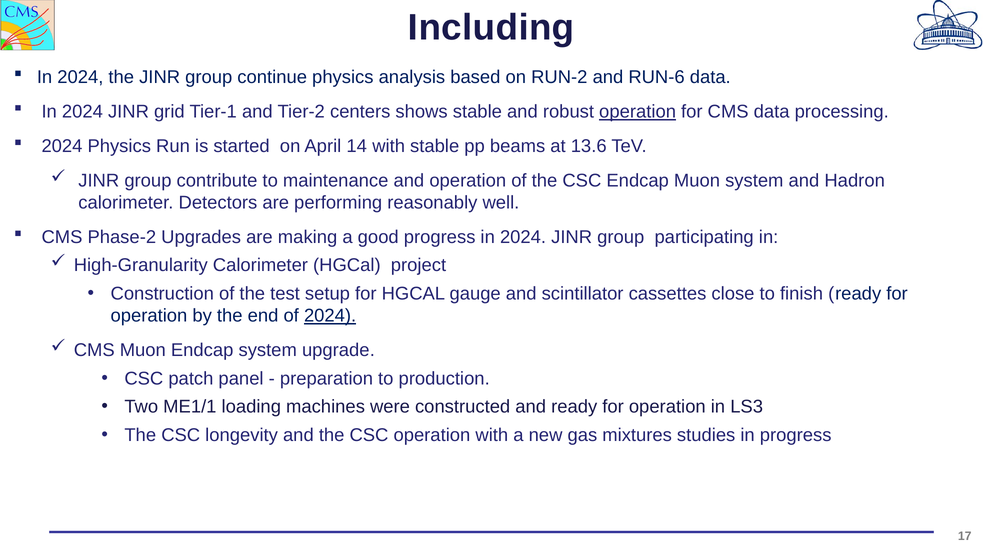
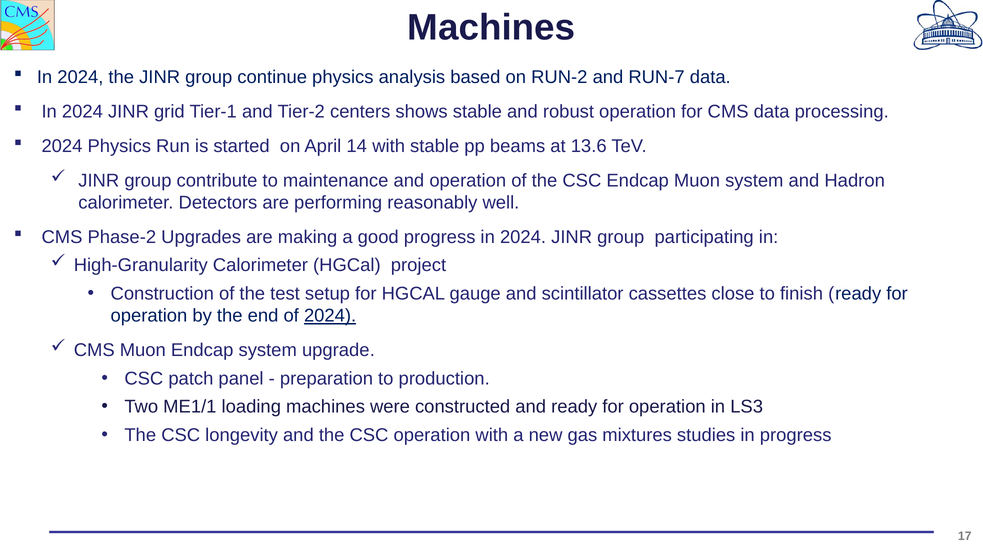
Including at (491, 28): Including -> Machines
RUN-6: RUN-6 -> RUN-7
operation at (638, 112) underline: present -> none
